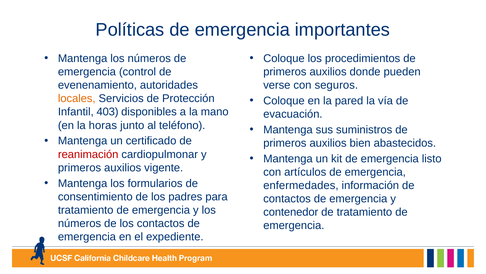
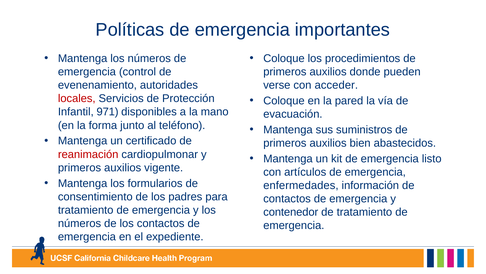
seguros: seguros -> acceder
locales colour: orange -> red
403: 403 -> 971
horas: horas -> forma
